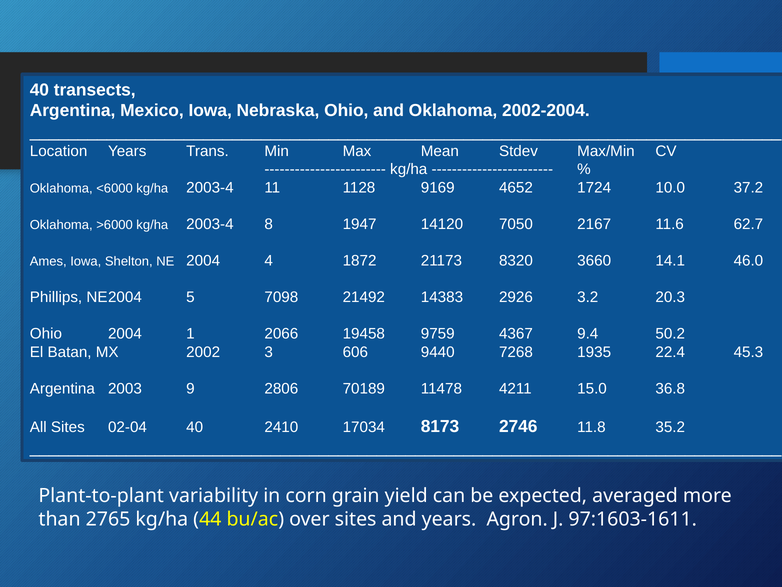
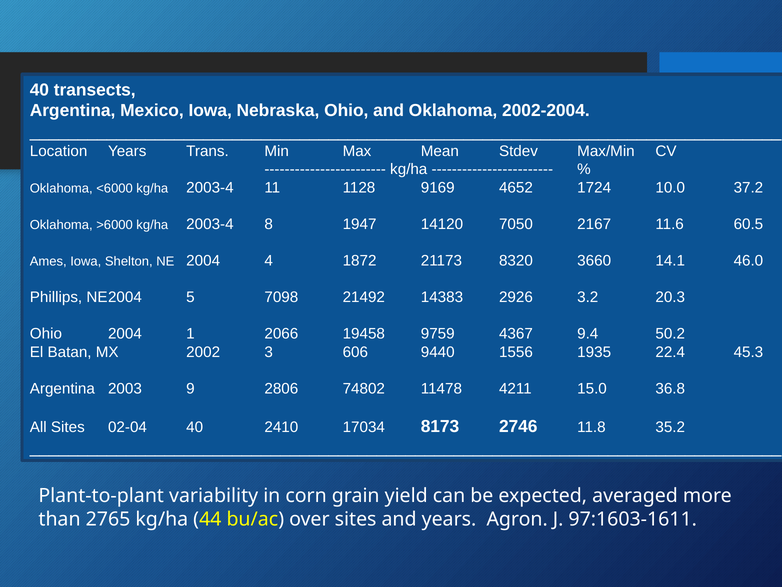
62.7: 62.7 -> 60.5
7268: 7268 -> 1556
70189: 70189 -> 74802
